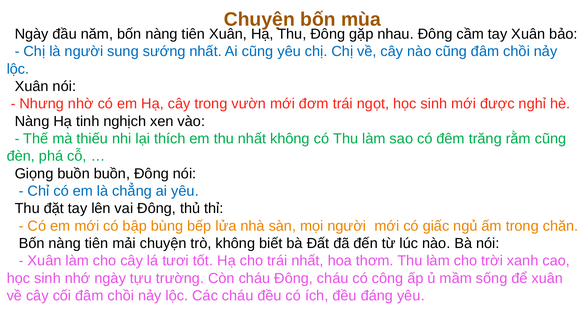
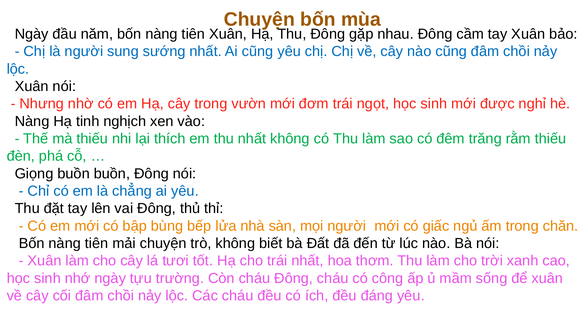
rằm cũng: cũng -> thiếu
